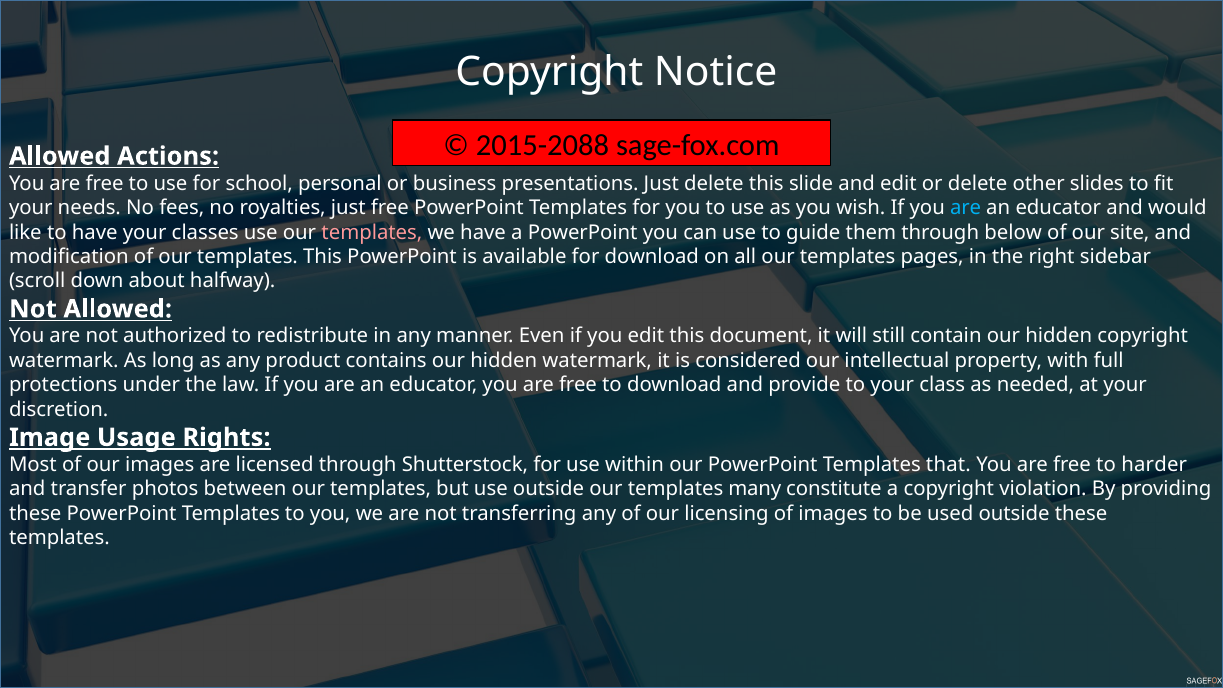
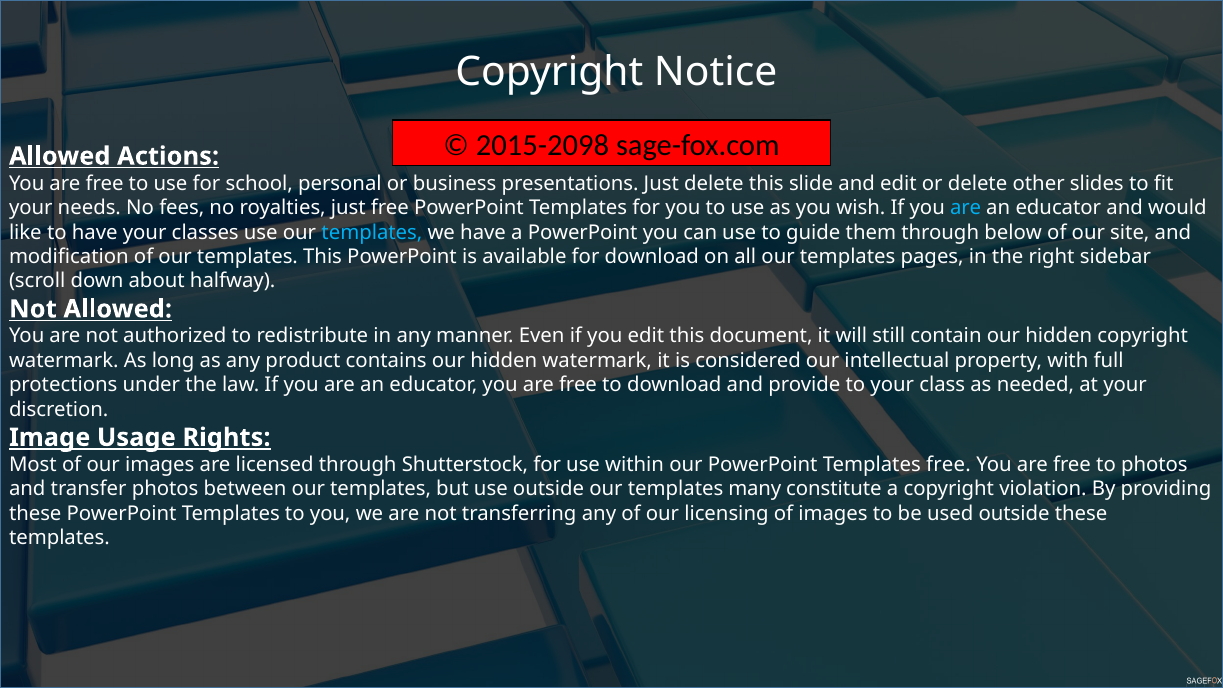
2015-2088: 2015-2088 -> 2015-2098
templates at (372, 232) colour: pink -> light blue
Templates that: that -> free
to harder: harder -> photos
